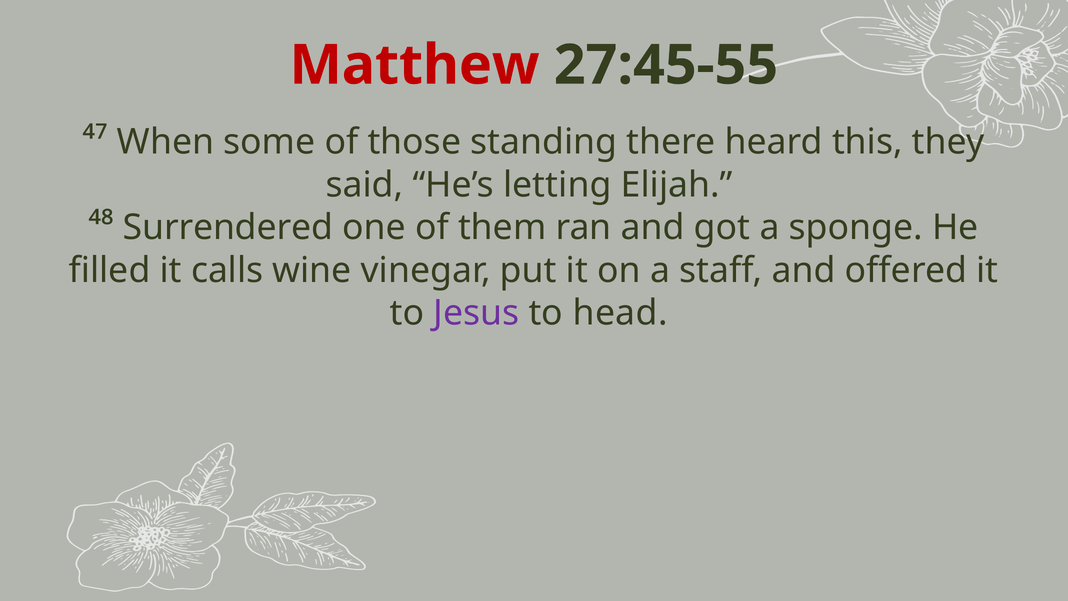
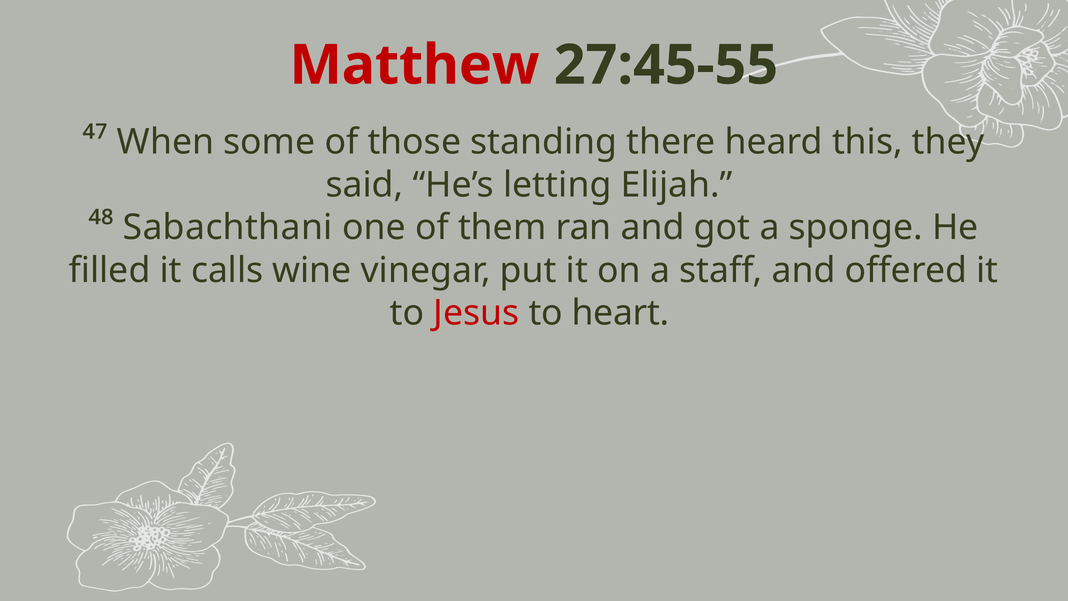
Surrendered: Surrendered -> Sabachthani
Jesus colour: purple -> red
head: head -> heart
